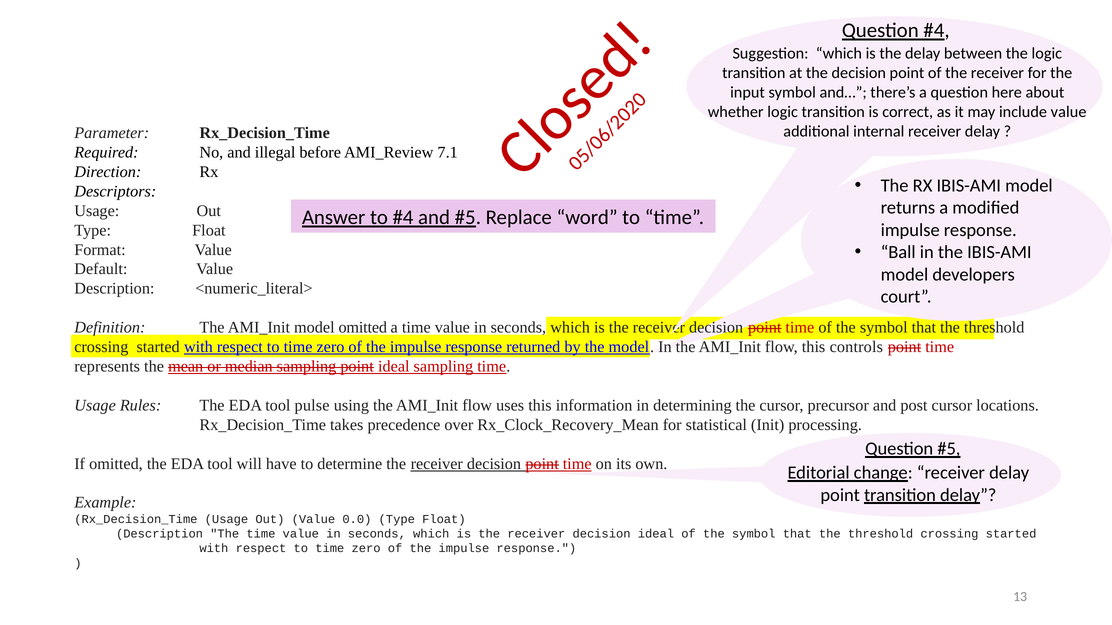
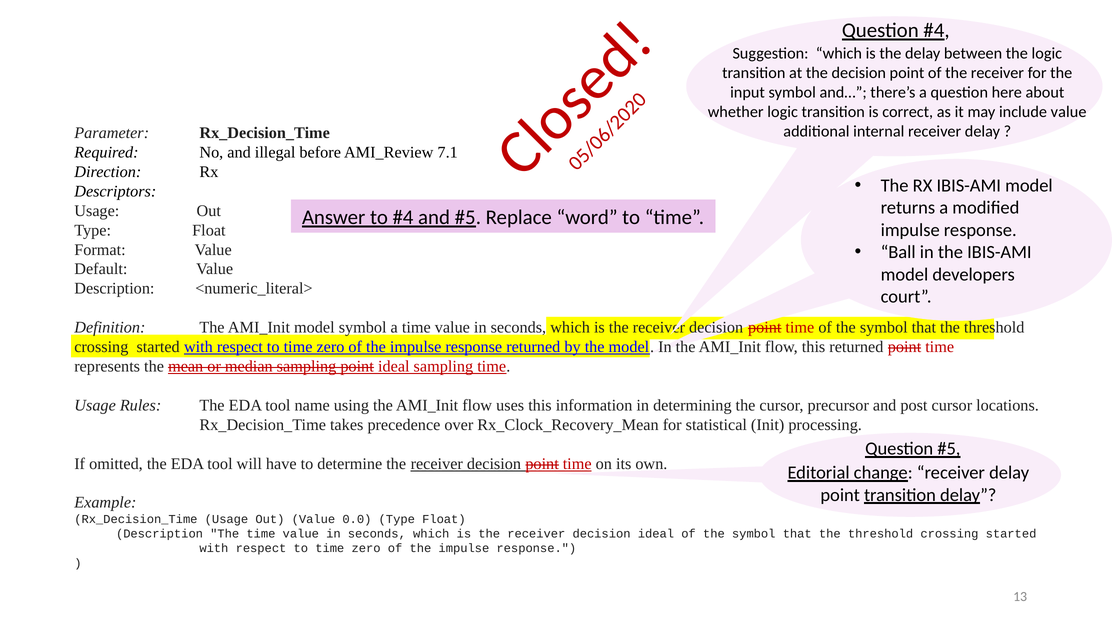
model omitted: omitted -> symbol
this controls: controls -> returned
pulse: pulse -> name
